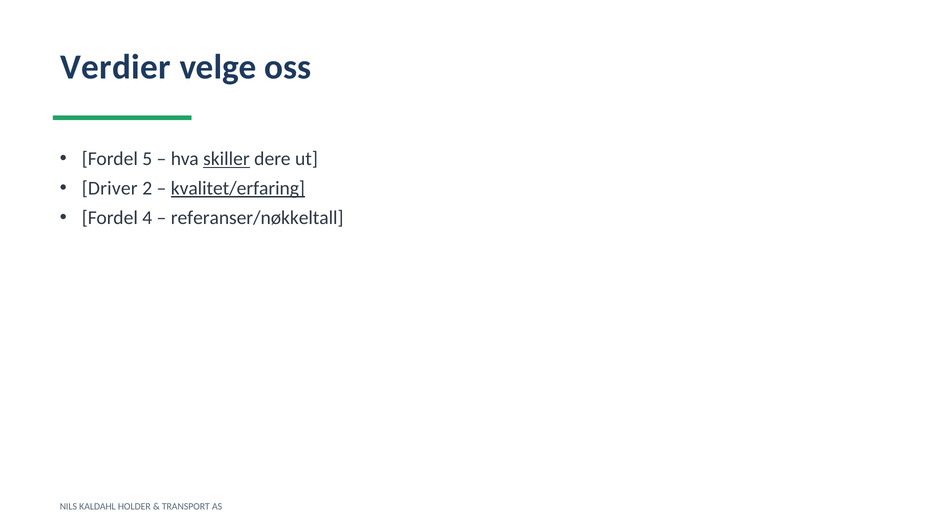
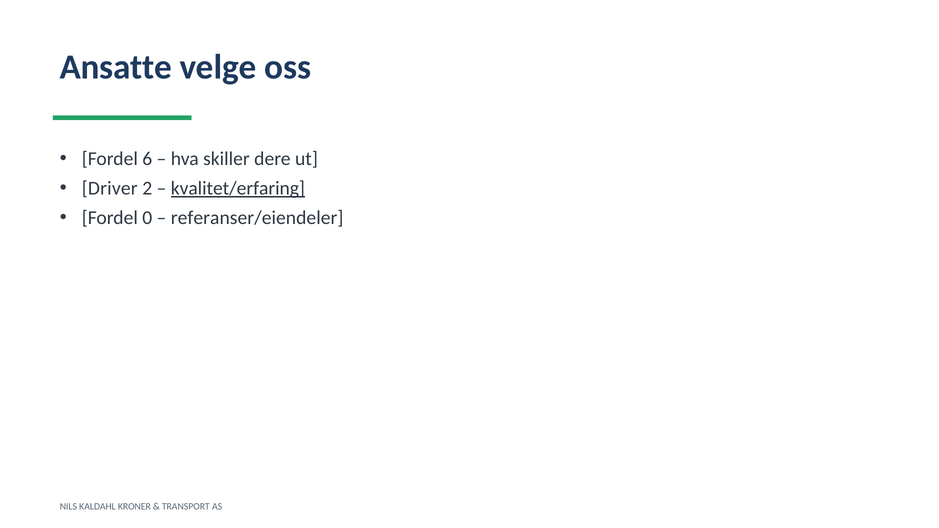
Verdier: Verdier -> Ansatte
5: 5 -> 6
skiller underline: present -> none
4: 4 -> 0
referanser/nøkkeltall: referanser/nøkkeltall -> referanser/eiendeler
HOLDER: HOLDER -> KRONER
